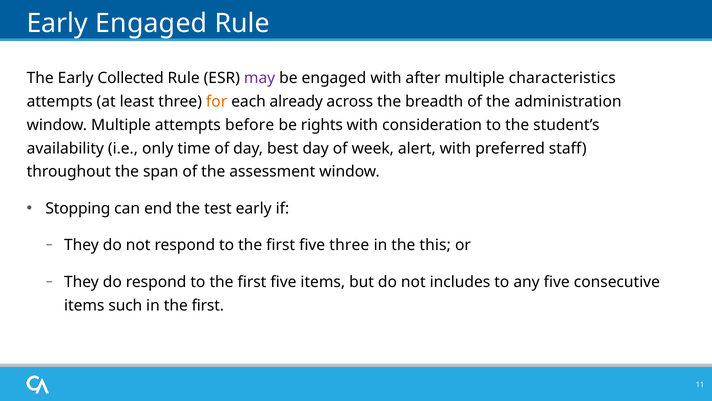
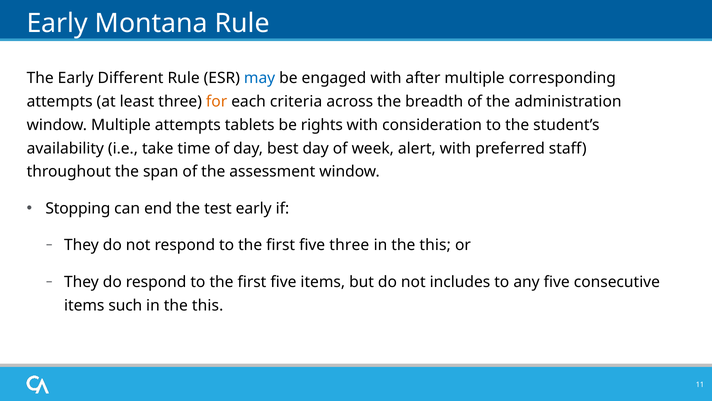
Early Engaged: Engaged -> Montana
Collected: Collected -> Different
may colour: purple -> blue
characteristics: characteristics -> corresponding
already: already -> criteria
before: before -> tablets
only: only -> take
first at (208, 305): first -> this
